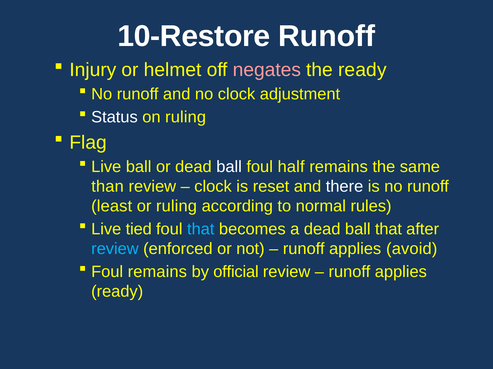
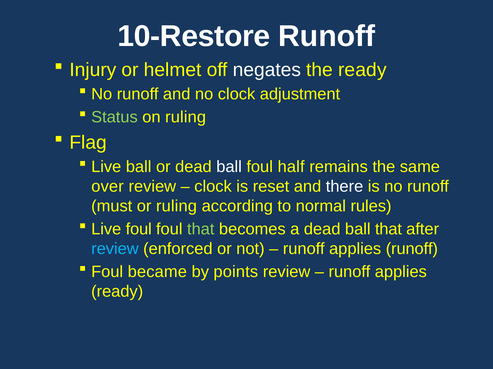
negates colour: pink -> white
Status colour: white -> light green
than: than -> over
least: least -> must
Live tied: tied -> foul
that at (201, 230) colour: light blue -> light green
applies avoid: avoid -> runoff
Foul remains: remains -> became
official: official -> points
